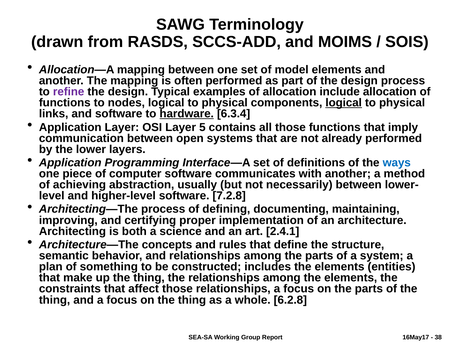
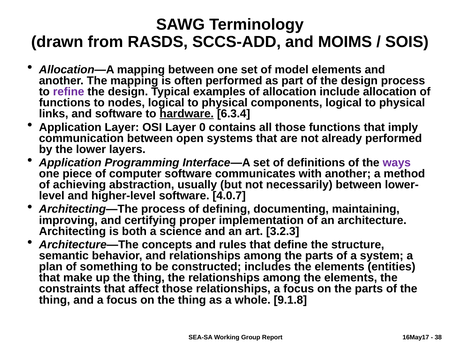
logical at (344, 103) underline: present -> none
5: 5 -> 0
ways colour: blue -> purple
7.2.8: 7.2.8 -> 4.0.7
2.4.1: 2.4.1 -> 3.2.3
6.2.8: 6.2.8 -> 9.1.8
